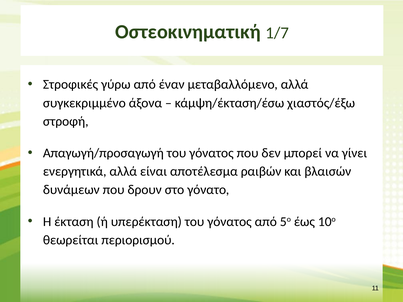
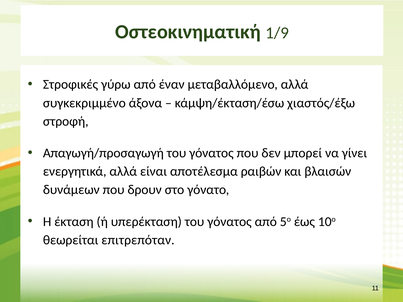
1/7: 1/7 -> 1/9
περιορισμού: περιορισμού -> επιτρεπόταν
